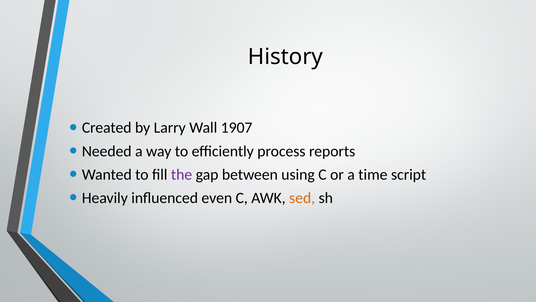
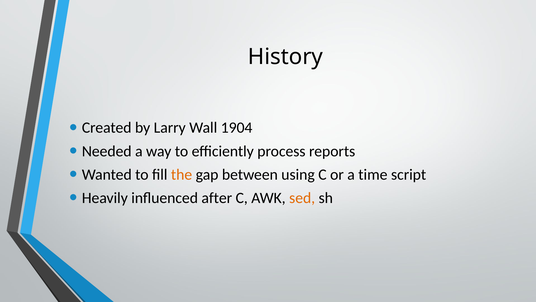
1907: 1907 -> 1904
the colour: purple -> orange
even: even -> after
